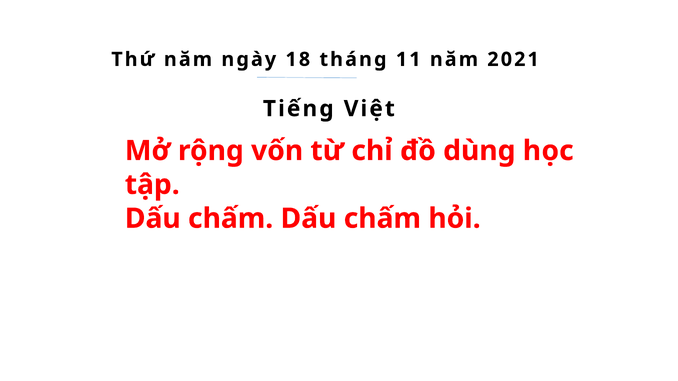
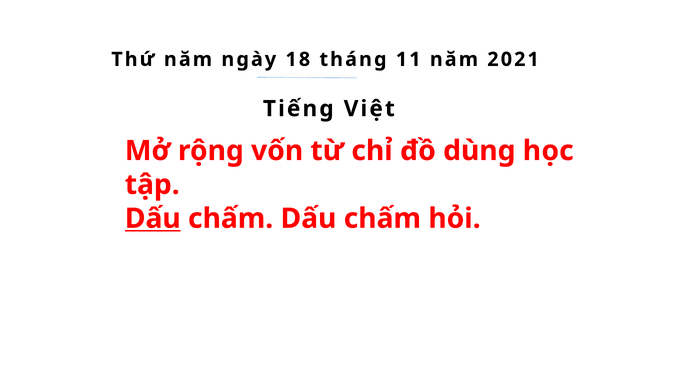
Dấu at (153, 219) underline: none -> present
